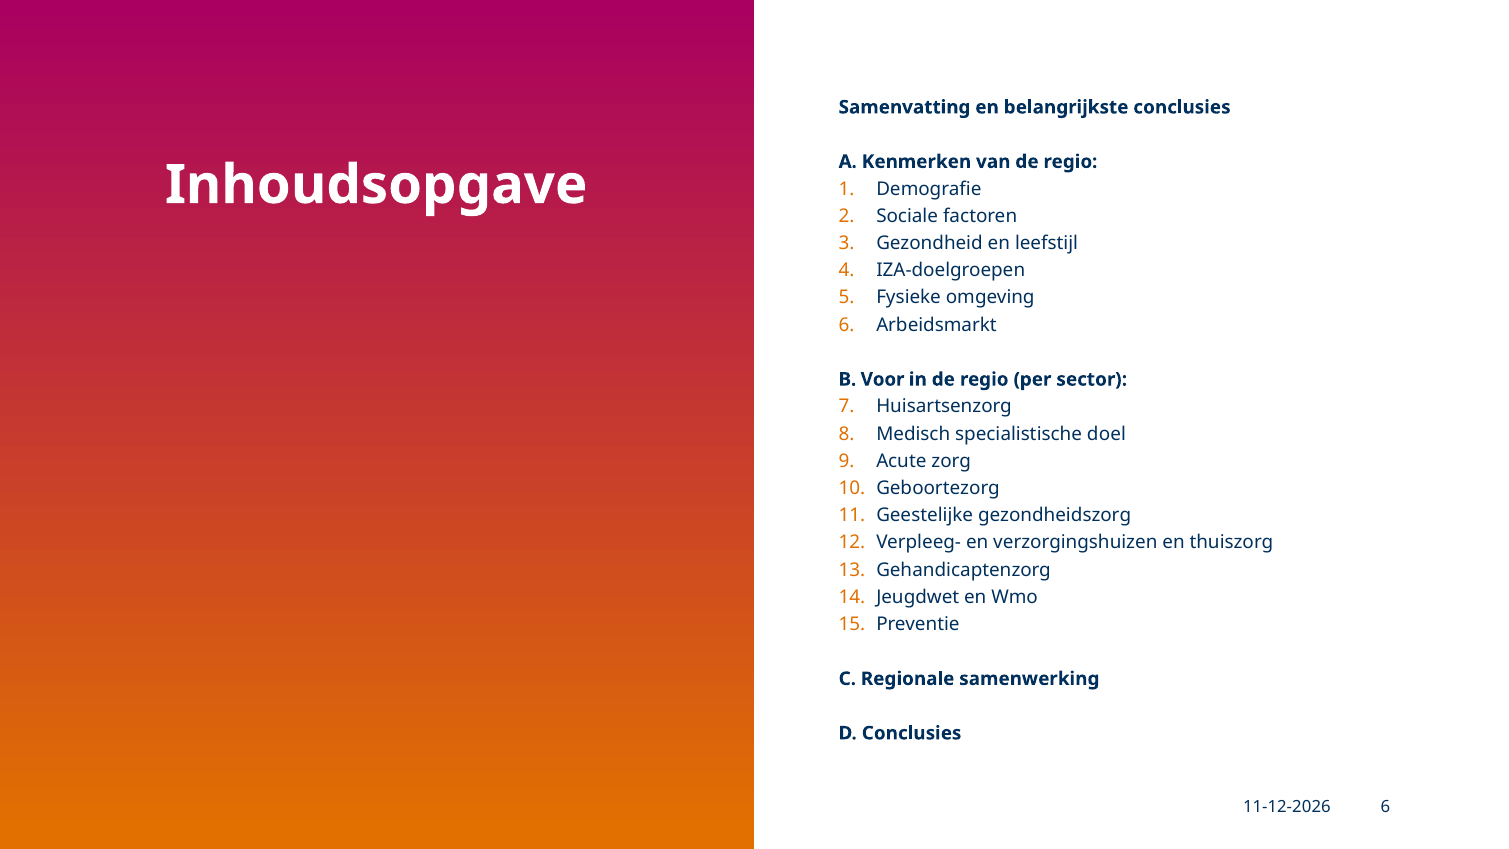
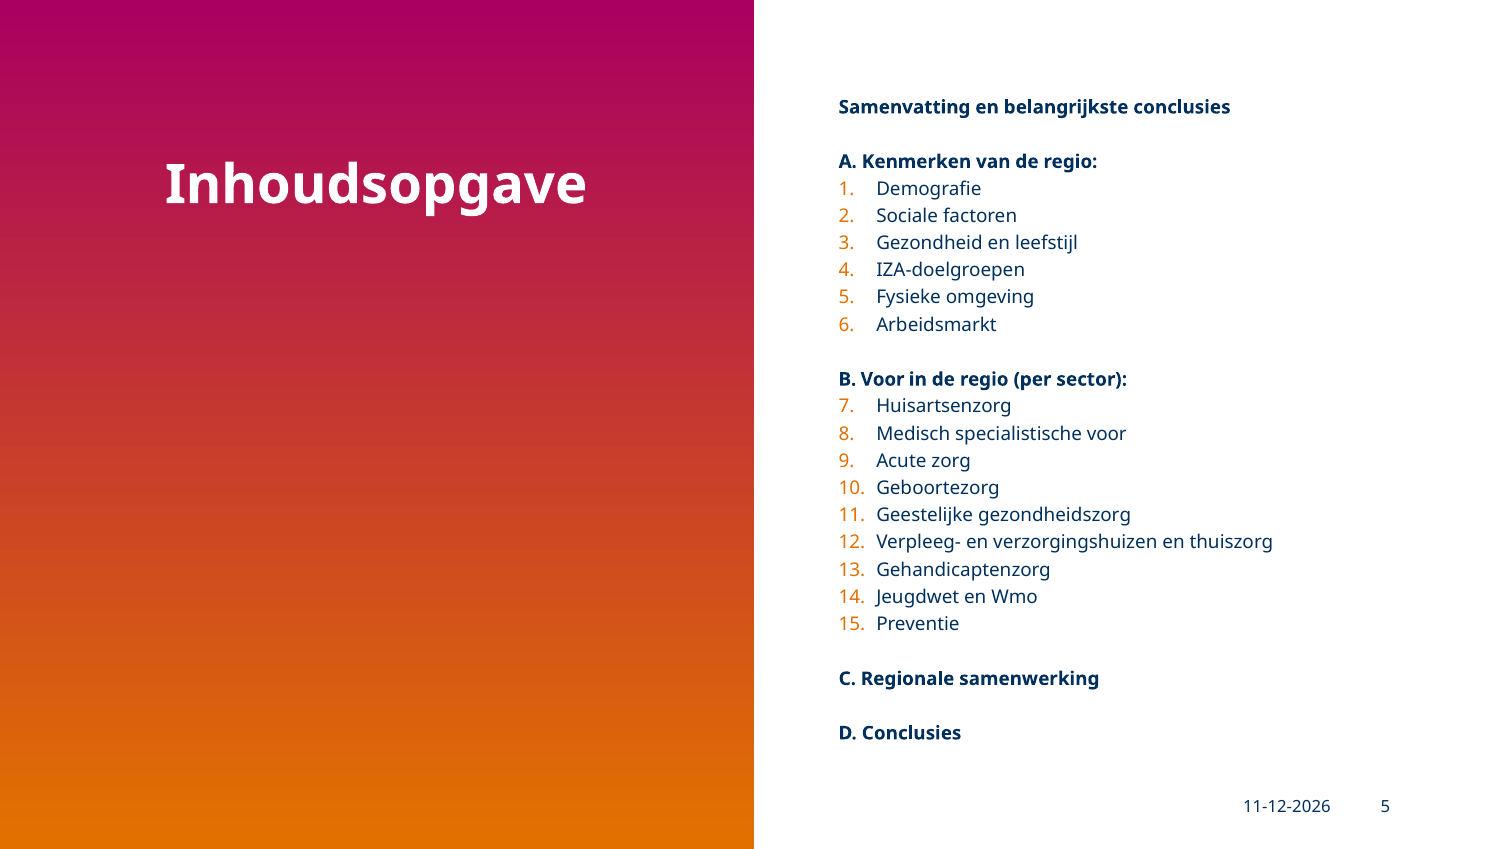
specialistische doel: doel -> voor
6 at (1385, 807): 6 -> 5
